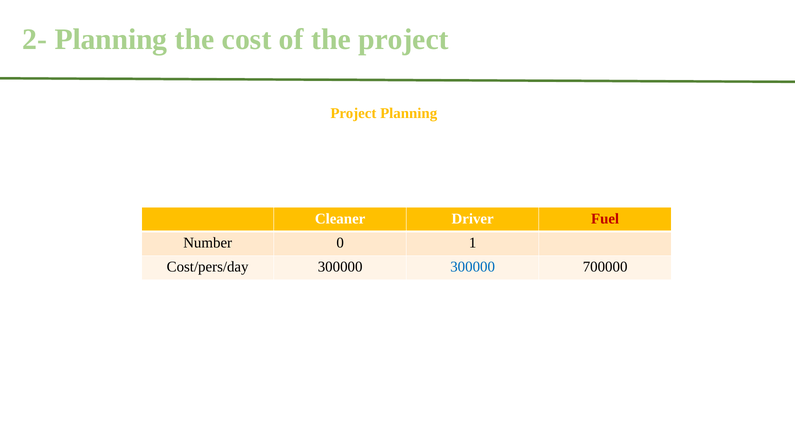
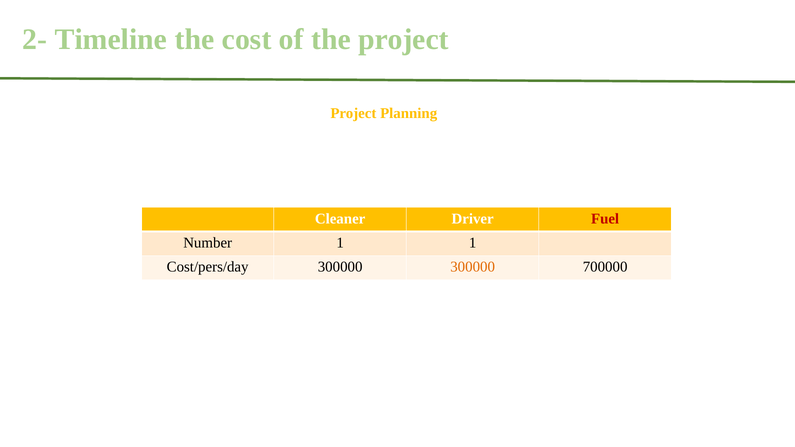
2- Planning: Planning -> Timeline
Number 0: 0 -> 1
300000 at (473, 267) colour: blue -> orange
